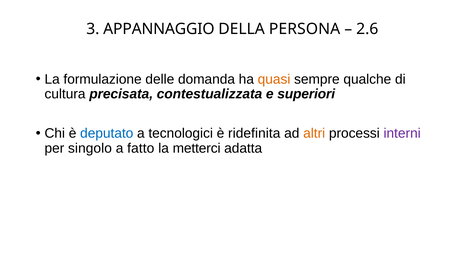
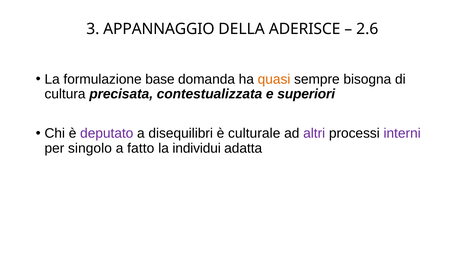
PERSONA: PERSONA -> ADERISCE
delle: delle -> base
qualche: qualche -> bisogna
deputato colour: blue -> purple
tecnologici: tecnologici -> disequilibri
ridefinita: ridefinita -> culturale
altri colour: orange -> purple
metterci: metterci -> individui
